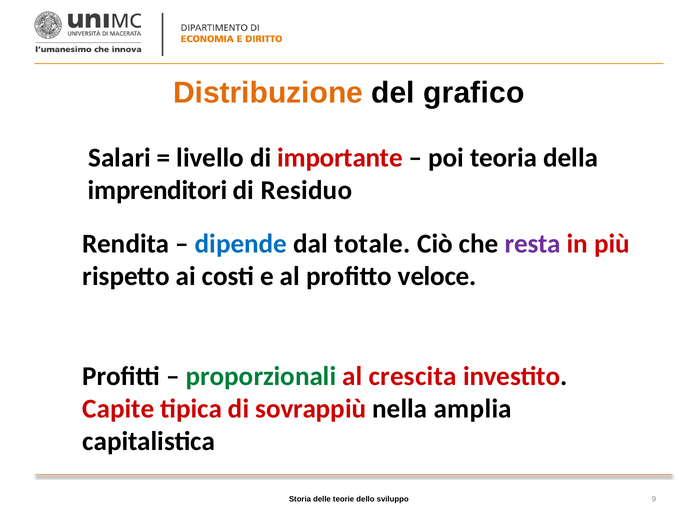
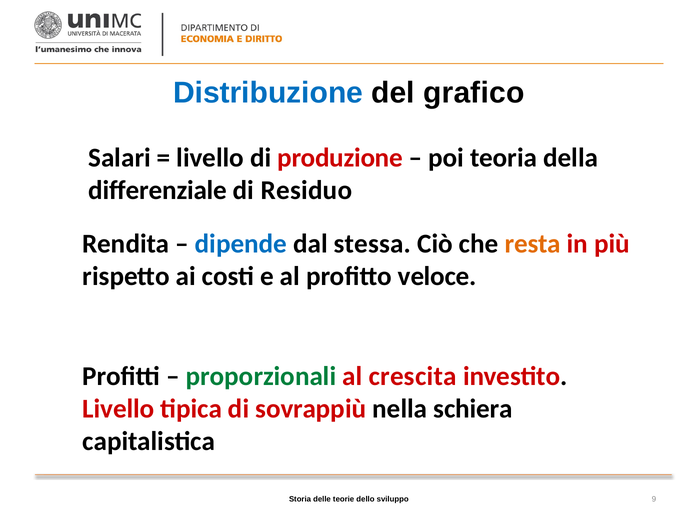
Distribuzione colour: orange -> blue
importante: importante -> produzione
imprenditori: imprenditori -> differenziale
totale: totale -> stessa
resta colour: purple -> orange
Capite at (118, 409): Capite -> Livello
amplia: amplia -> schiera
